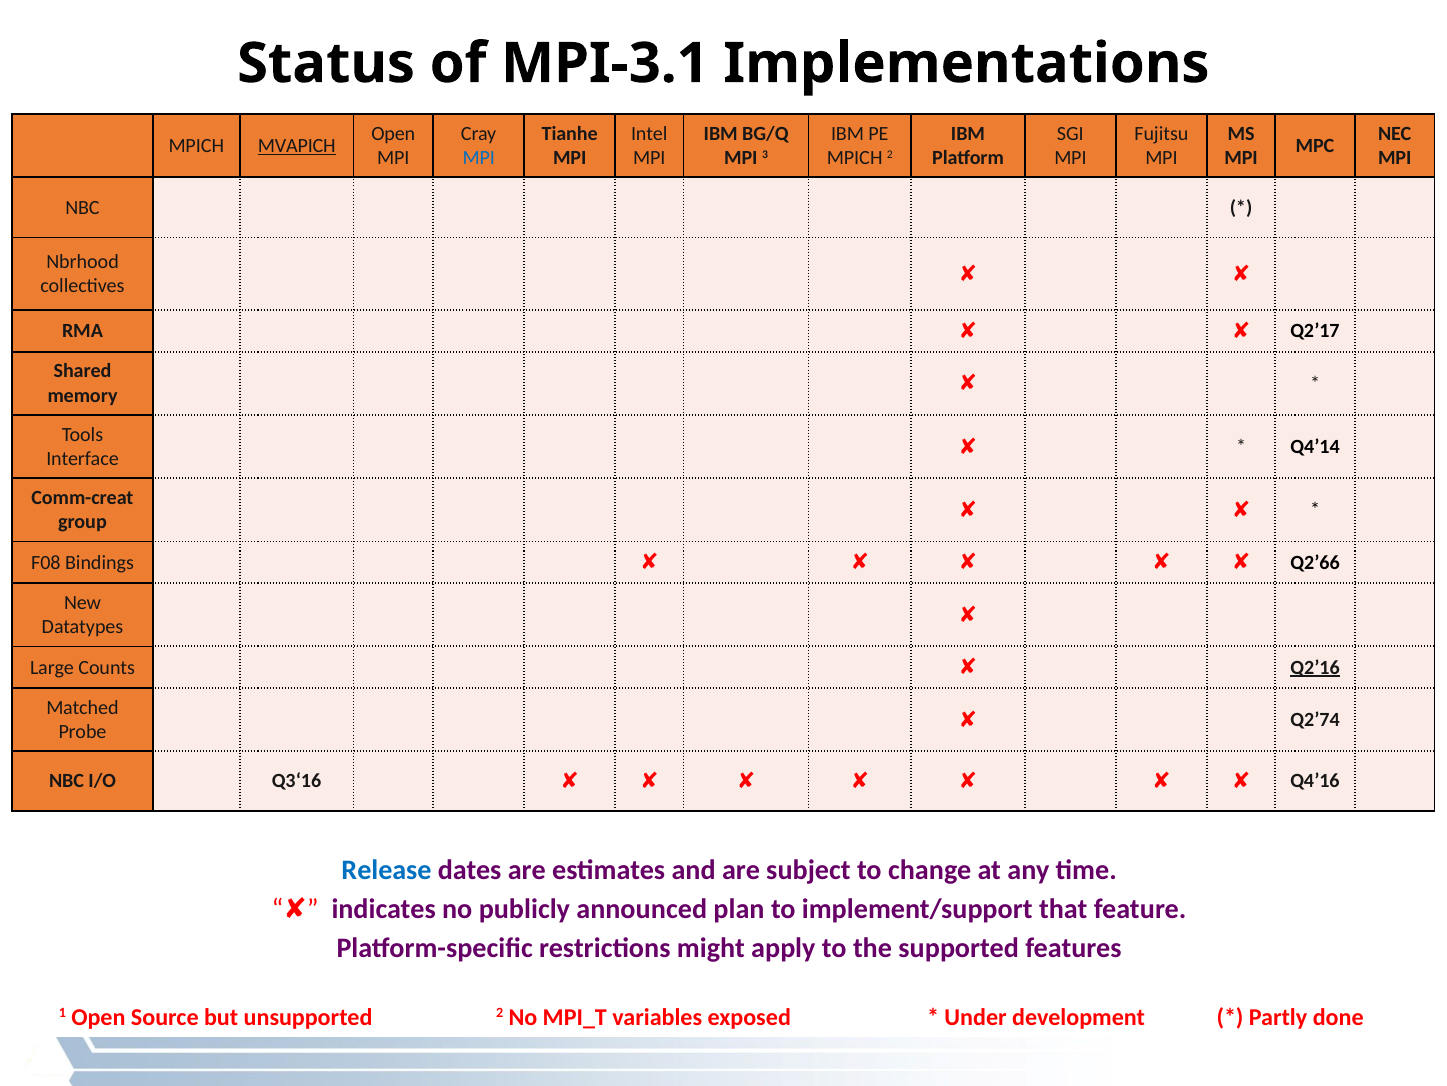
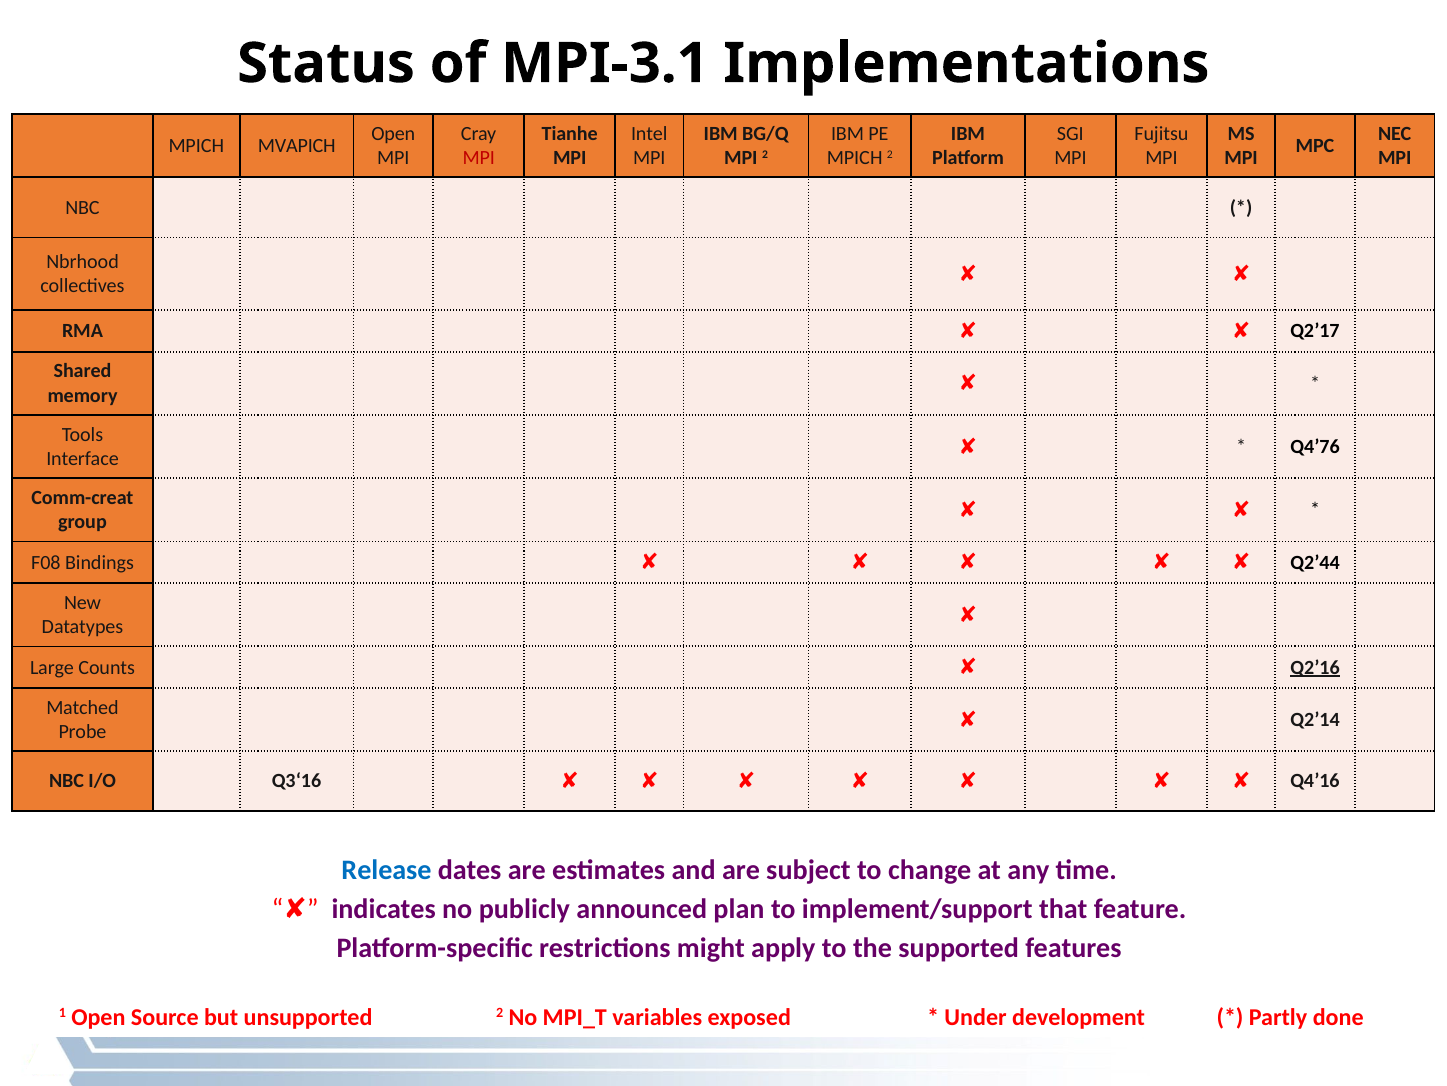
MVAPICH underline: present -> none
MPI at (479, 158) colour: blue -> red
MPI 3: 3 -> 2
Q4’14: Q4’14 -> Q4’76
Q2’66: Q2’66 -> Q2’44
Q2’74: Q2’74 -> Q2’14
